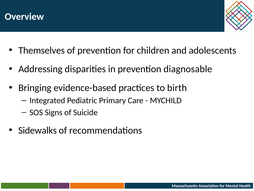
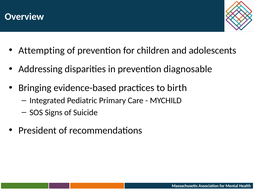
Themselves: Themselves -> Attempting
Sidewalks: Sidewalks -> President
